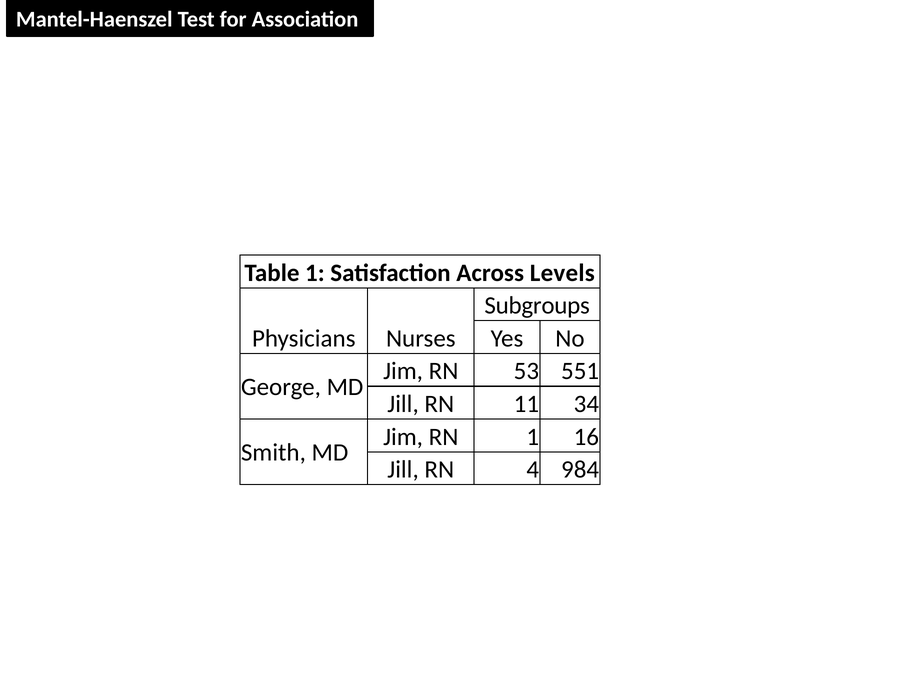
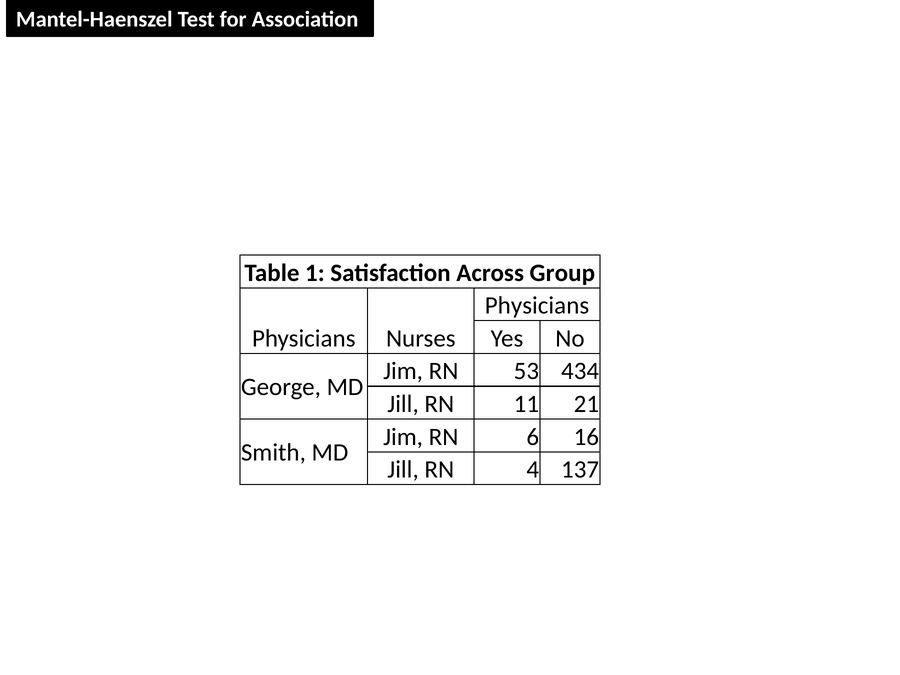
Levels: Levels -> Group
Subgroups at (537, 306): Subgroups -> Physicians
551: 551 -> 434
34: 34 -> 21
RN 1: 1 -> 6
984: 984 -> 137
